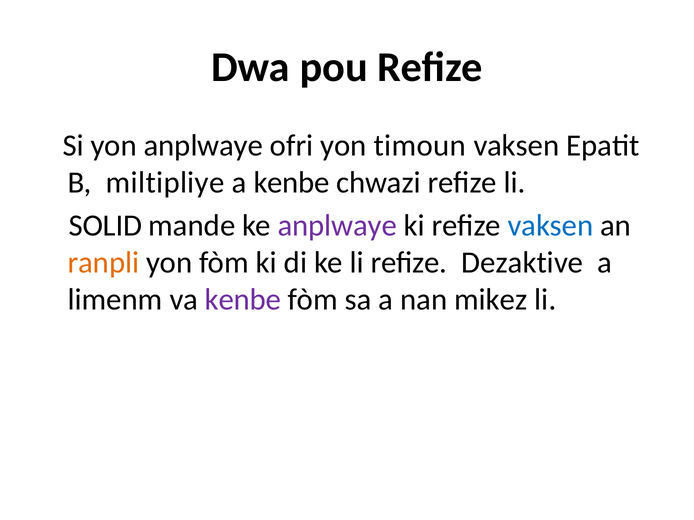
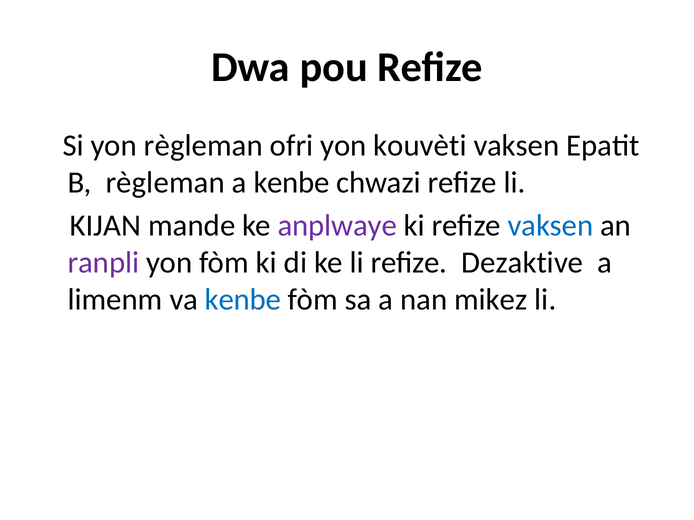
yon anplwaye: anplwaye -> règleman
timoun: timoun -> kouvèti
B miltipliye: miltipliye -> règleman
SOLID: SOLID -> KIJAN
ranpli colour: orange -> purple
kenbe at (243, 300) colour: purple -> blue
